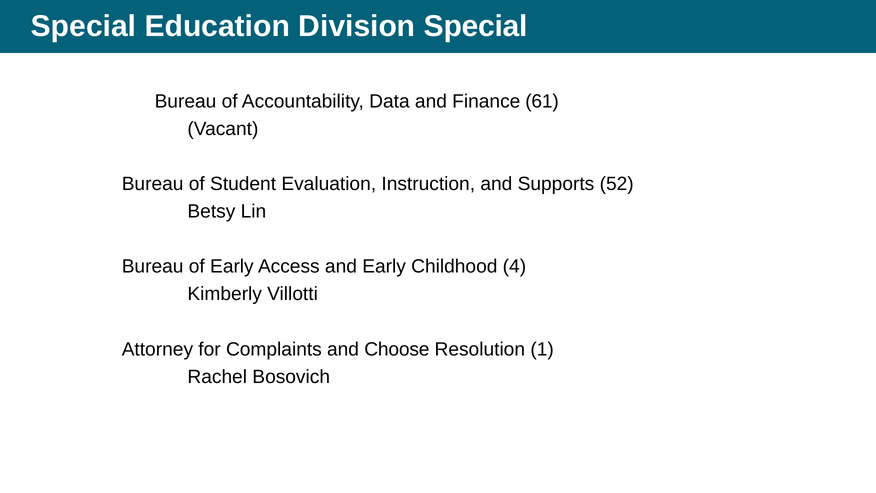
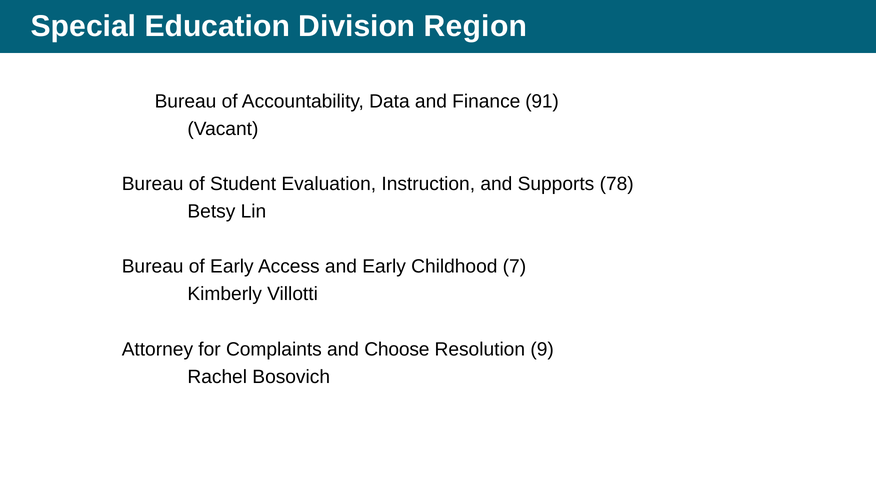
Division Special: Special -> Region
61: 61 -> 91
52: 52 -> 78
4: 4 -> 7
1: 1 -> 9
